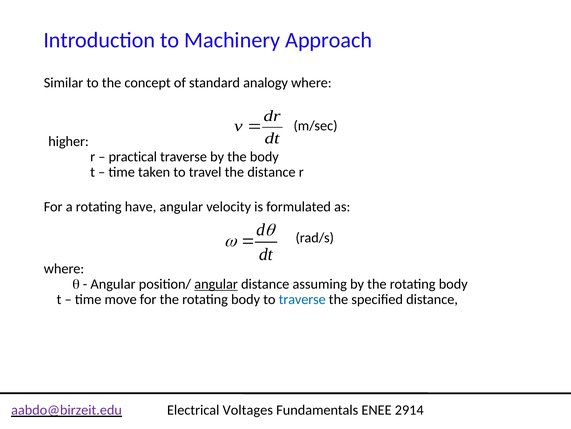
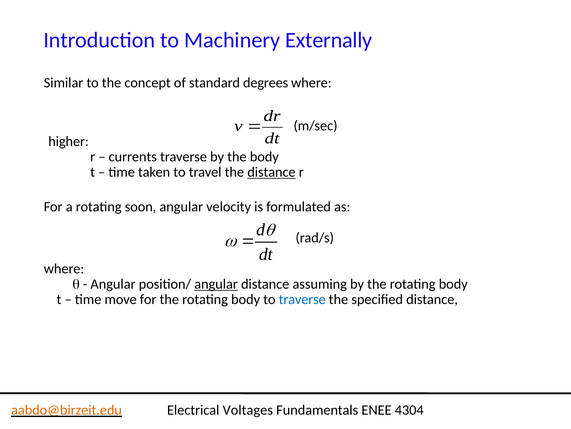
Approach: Approach -> Externally
analogy: analogy -> degrees
practical: practical -> currents
distance at (271, 172) underline: none -> present
have: have -> soon
aabdo@birzeit.edu colour: purple -> orange
2914: 2914 -> 4304
